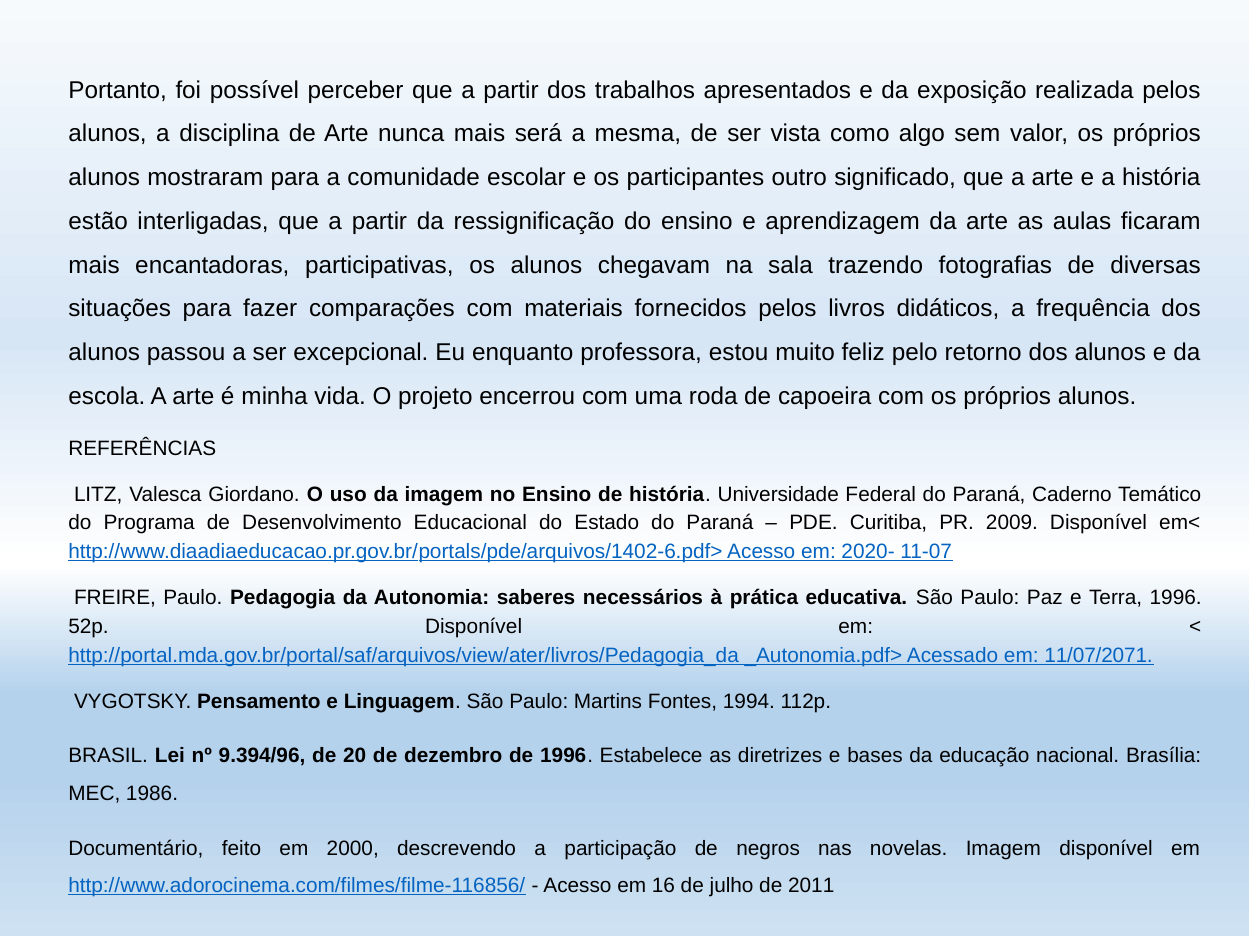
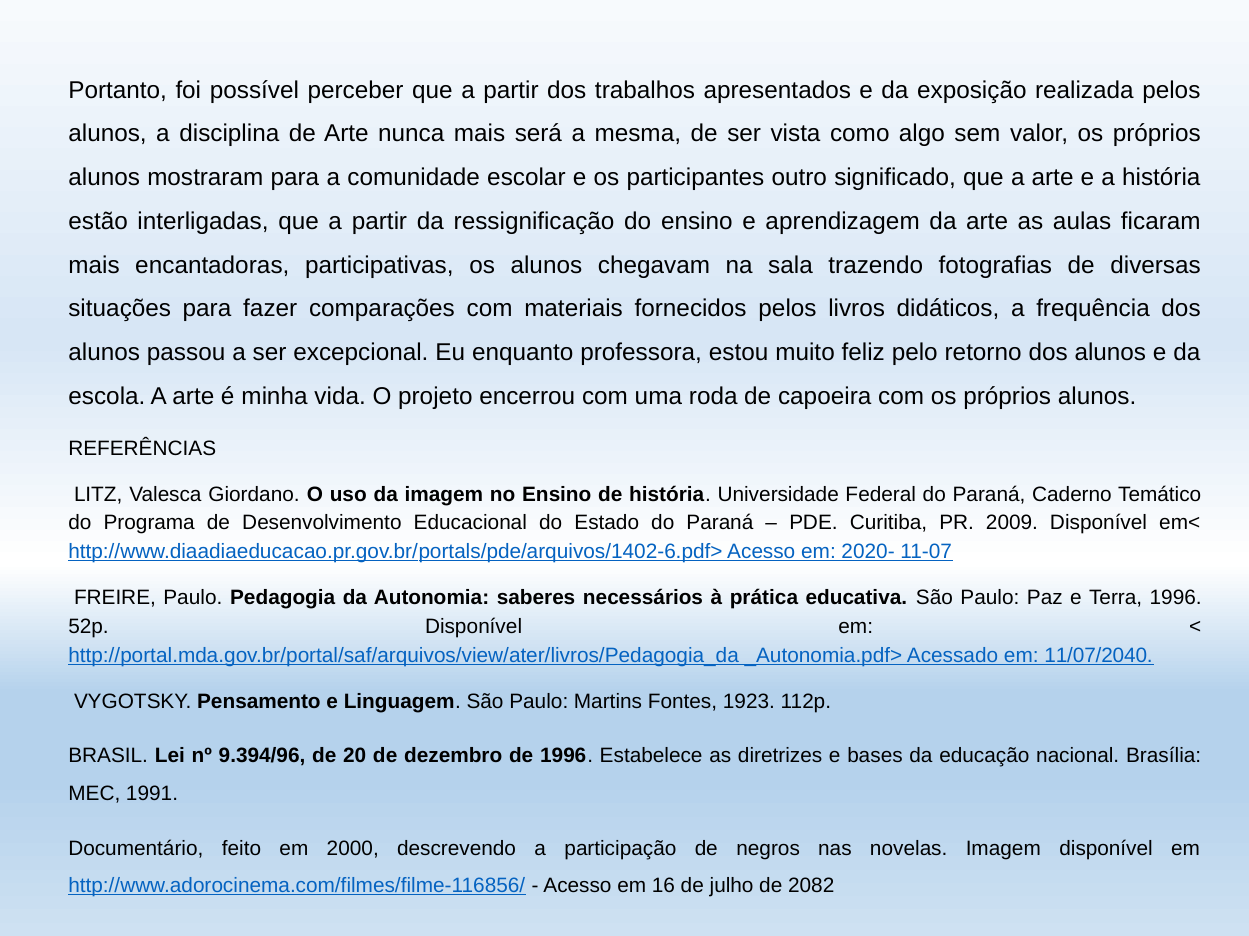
11/07/2071: 11/07/2071 -> 11/07/2040
1994: 1994 -> 1923
1986: 1986 -> 1991
2011: 2011 -> 2082
